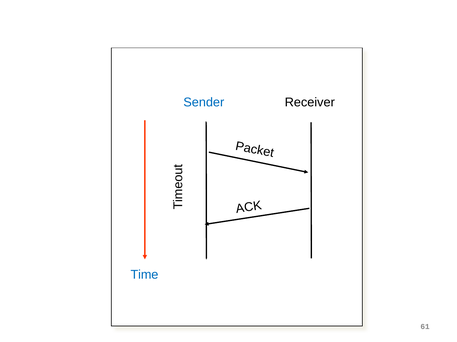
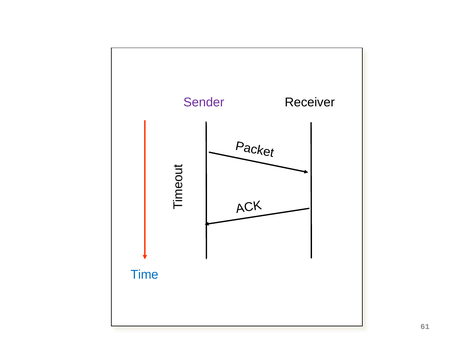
Sender colour: blue -> purple
